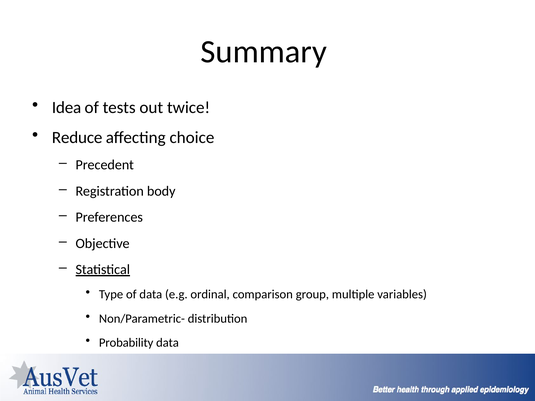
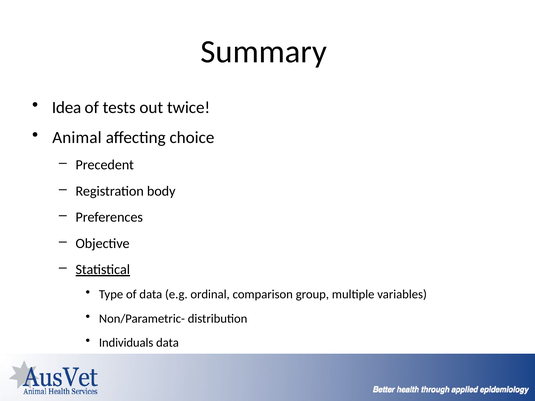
Reduce: Reduce -> Animal
Probability: Probability -> Individuals
